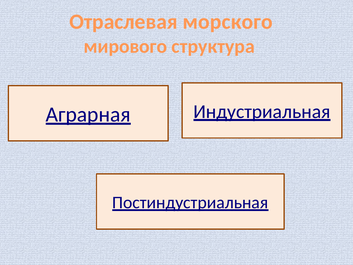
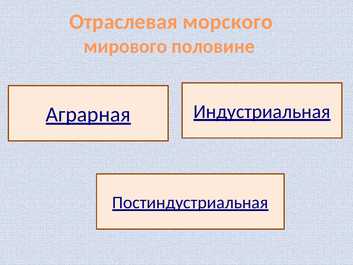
структура: структура -> половине
